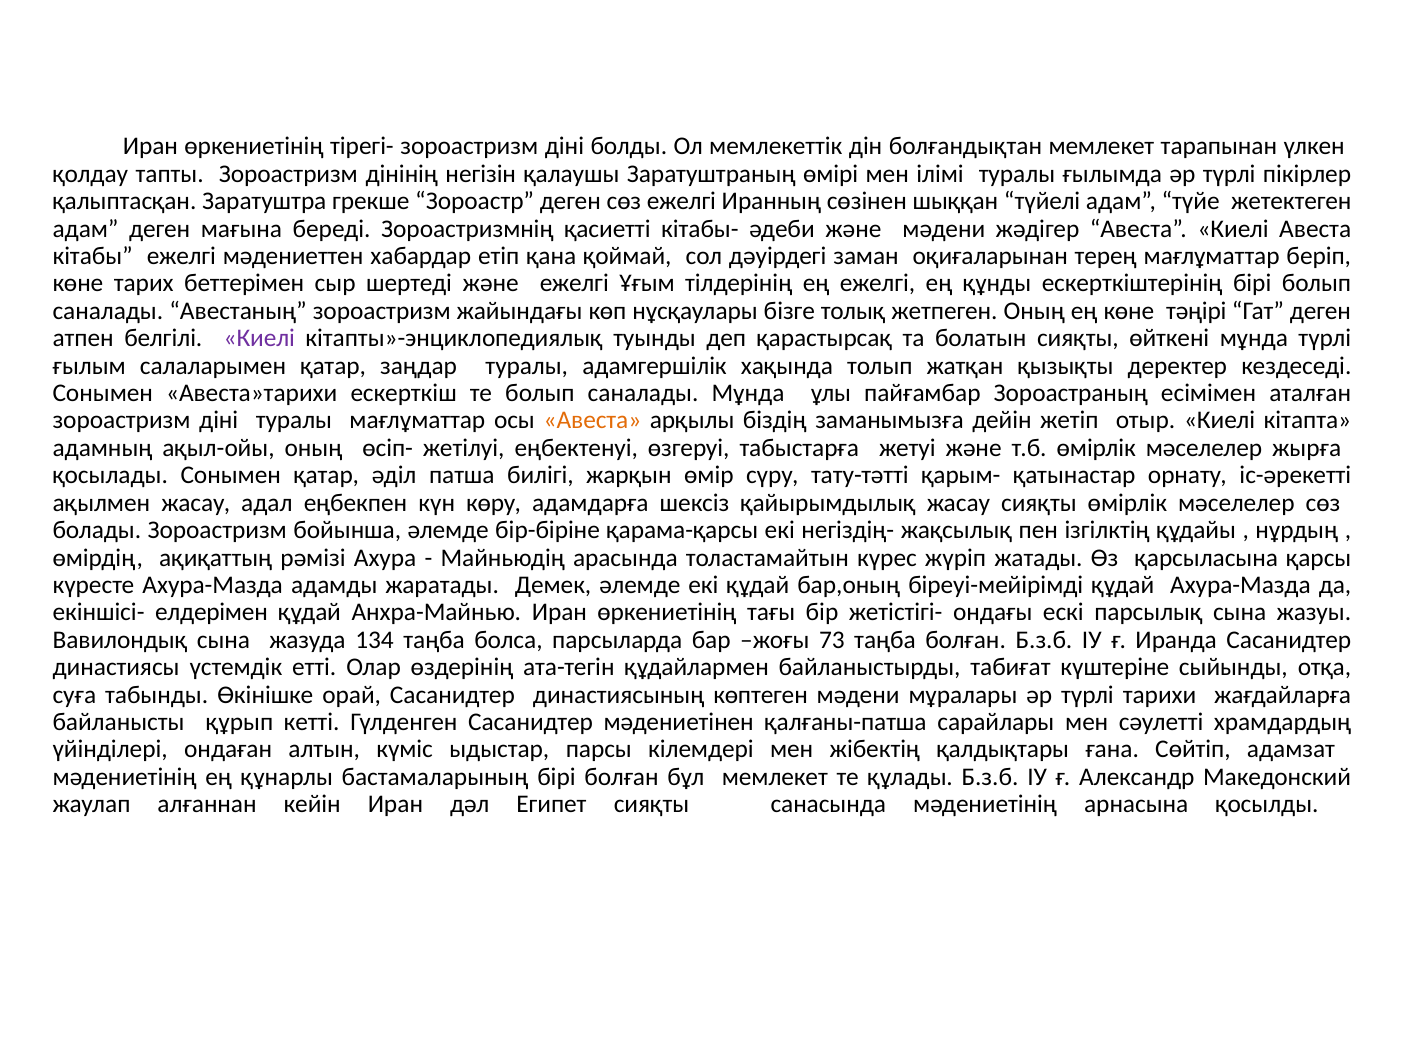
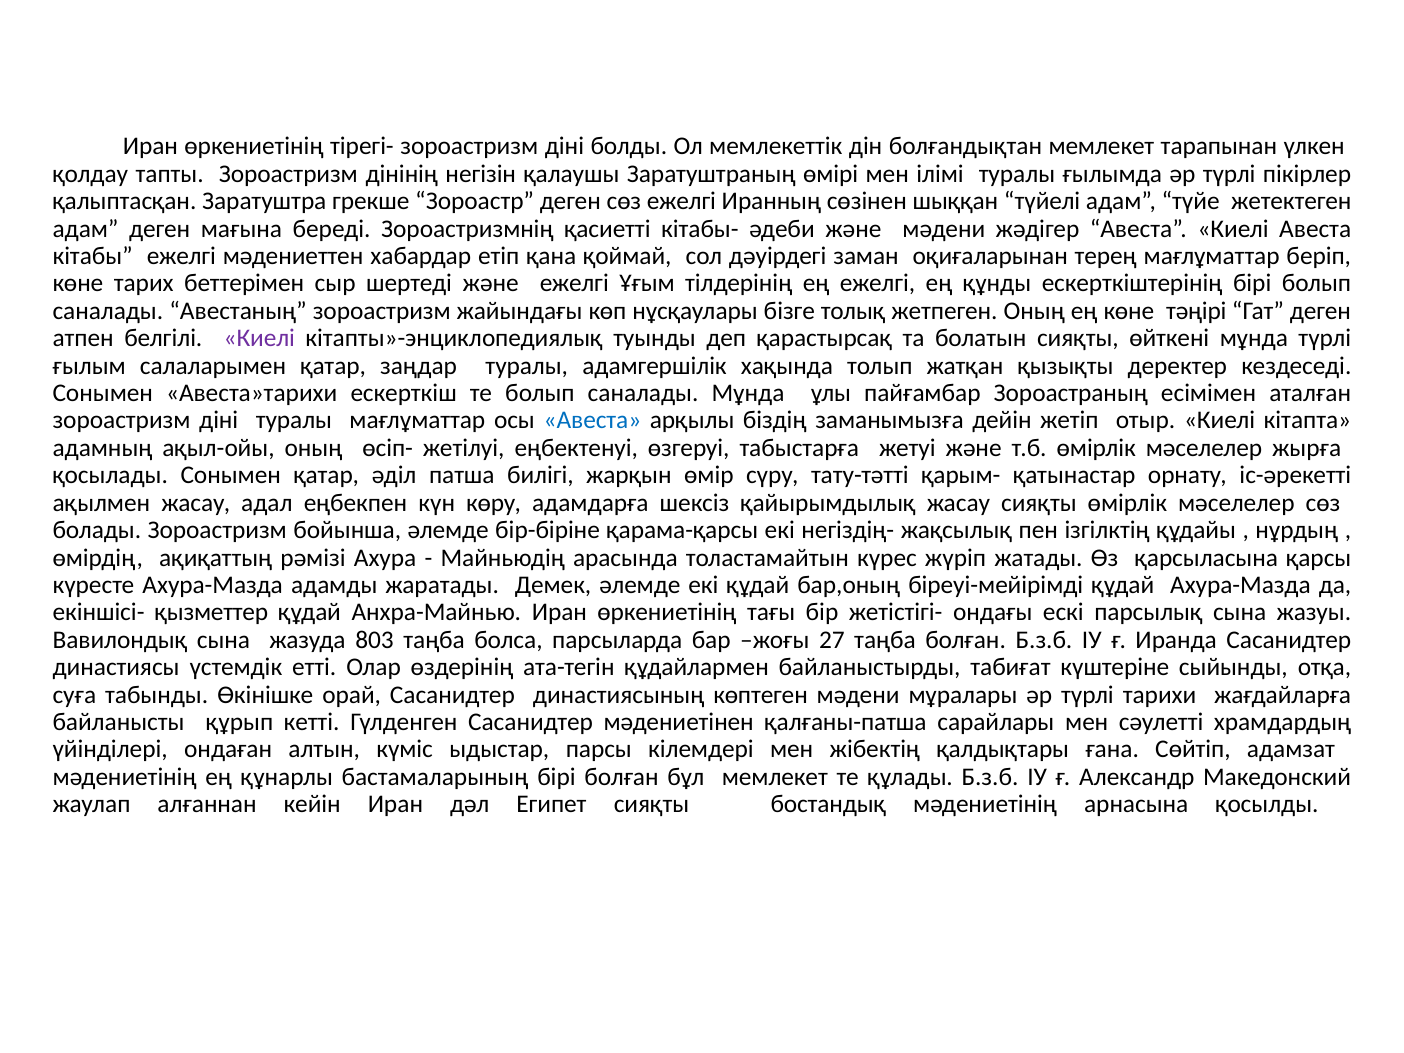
Авеста at (592, 421) colour: orange -> blue
елдерімен: елдерімен -> қызметтер
134: 134 -> 803
73: 73 -> 27
санасында: санасында -> бостандық
